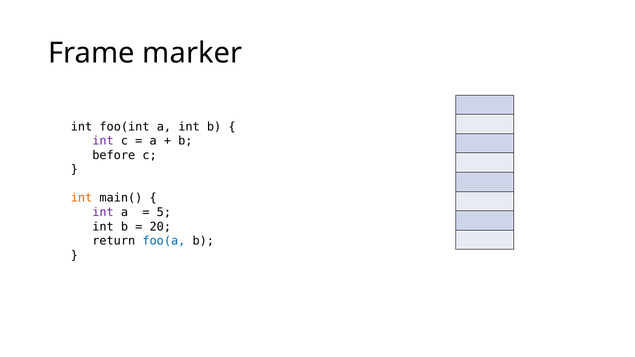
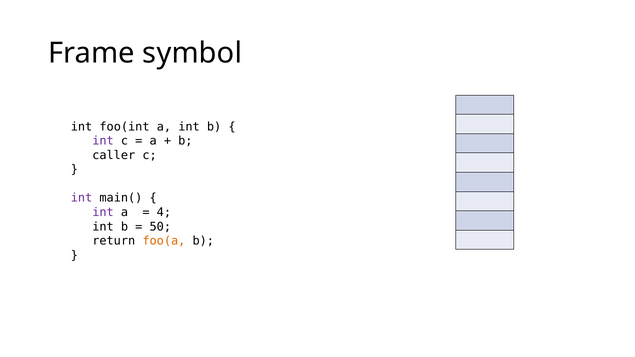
marker: marker -> symbol
before: before -> caller
int at (82, 198) colour: orange -> purple
5: 5 -> 4
20: 20 -> 50
foo(a colour: blue -> orange
